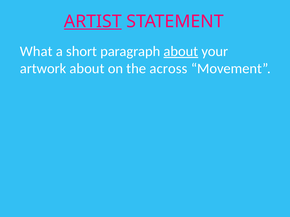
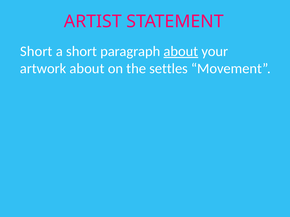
ARTIST underline: present -> none
What at (36, 51): What -> Short
across: across -> settles
